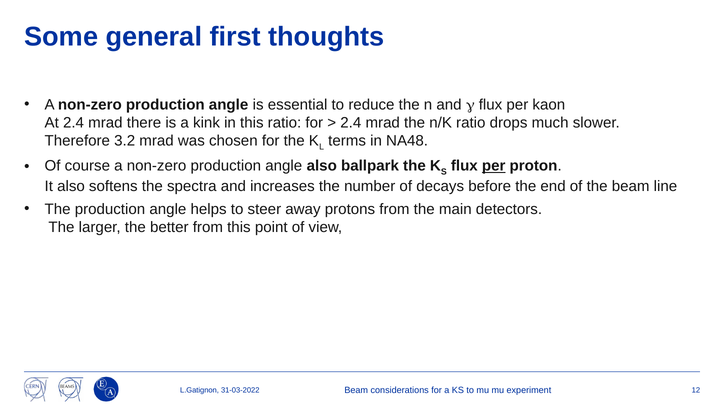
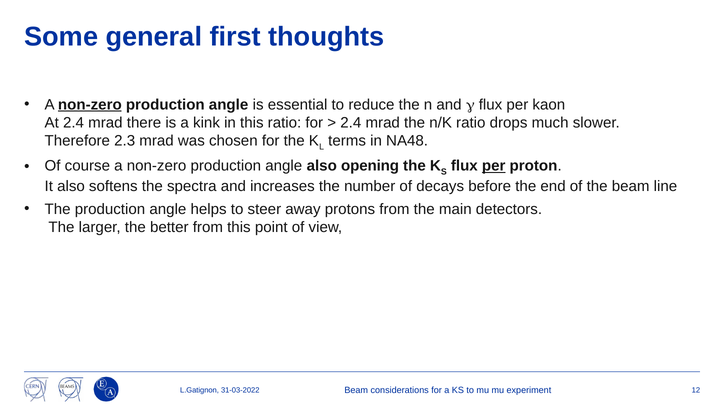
non-zero at (90, 105) underline: none -> present
3.2: 3.2 -> 2.3
ballpark: ballpark -> opening
